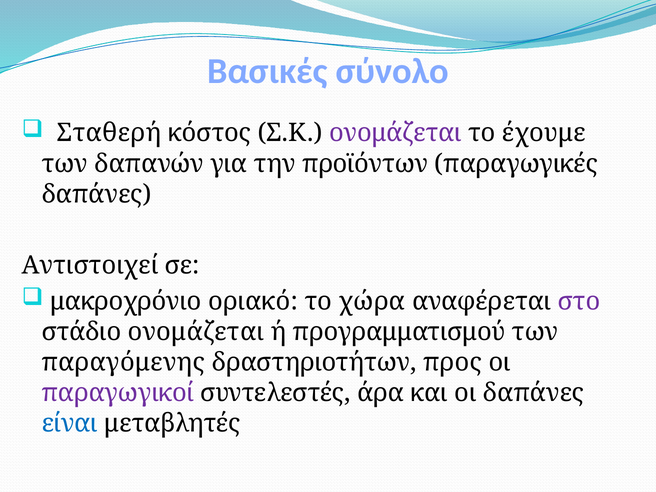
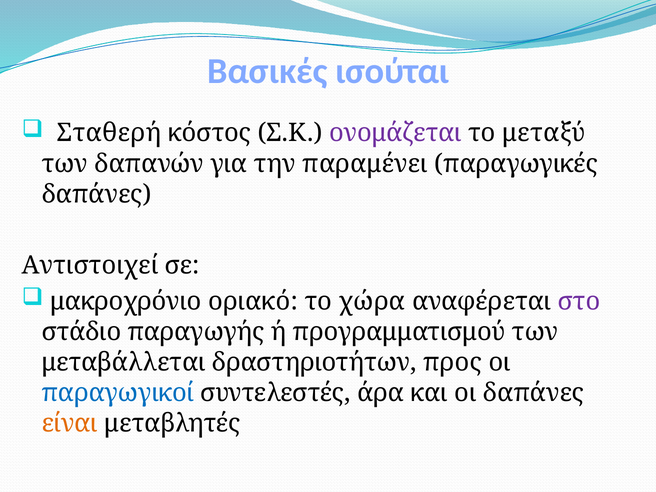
σύνολο: σύνολο -> ισούται
έχουμε: έχουμε -> μεταξύ
προϊόντων: προϊόντων -> παραμένει
στάδιο ονομάζεται: ονομάζεται -> παραγωγής
παραγόμενης: παραγόμενης -> μεταβάλλεται
παραγωγικοί colour: purple -> blue
είναι colour: blue -> orange
